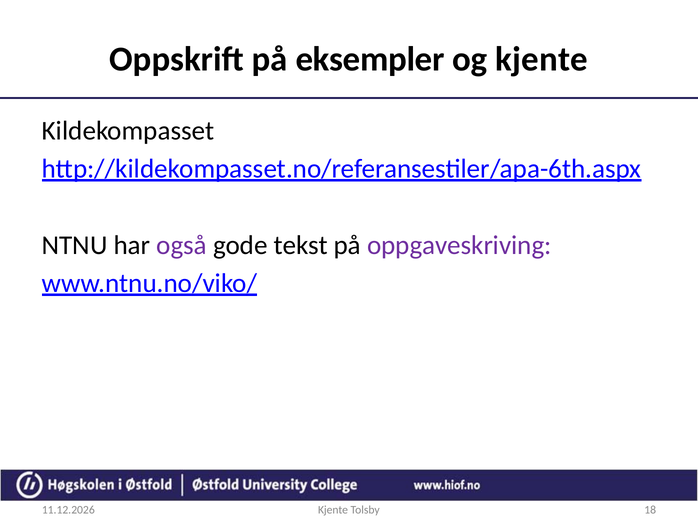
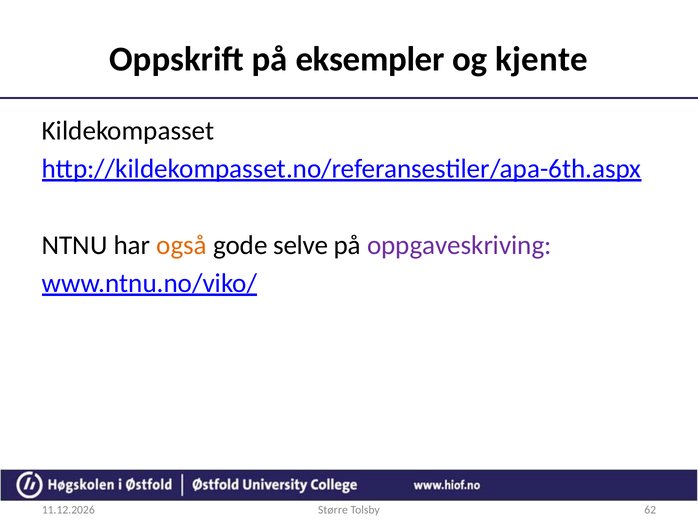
også colour: purple -> orange
tekst: tekst -> selve
Kjente at (333, 510): Kjente -> Større
18: 18 -> 62
